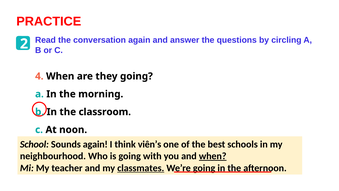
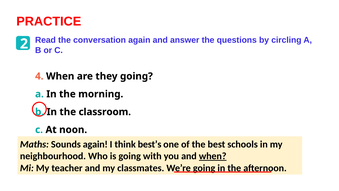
School: School -> Maths
viên’s: viên’s -> best’s
classmates underline: present -> none
